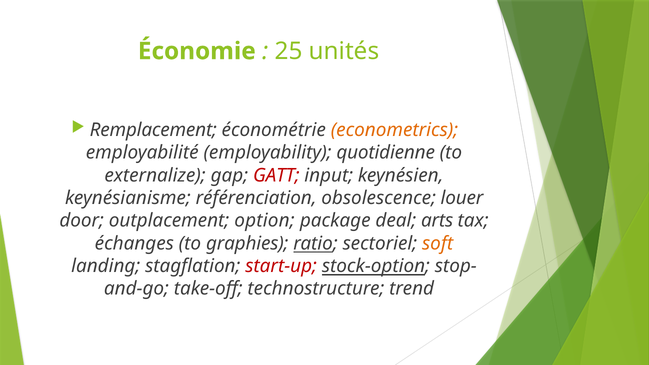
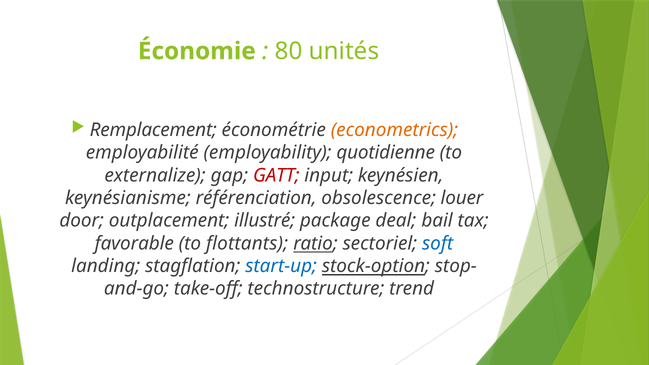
25: 25 -> 80
option: option -> illustré
arts: arts -> bail
échanges: échanges -> favorable
graphies: graphies -> flottants
soft colour: orange -> blue
start-up colour: red -> blue
